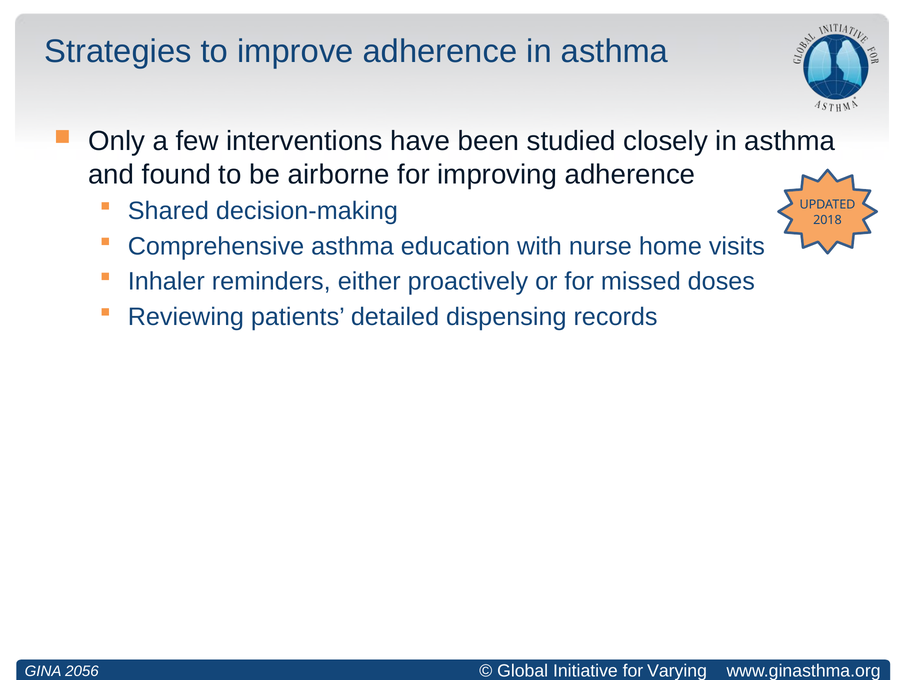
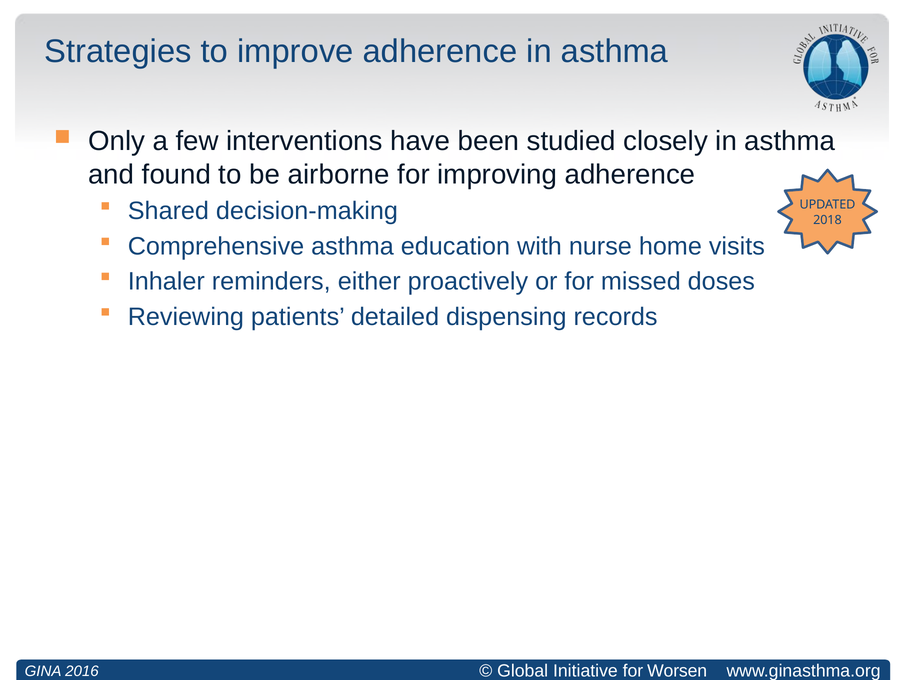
Varying: Varying -> Worsen
2056: 2056 -> 2016
